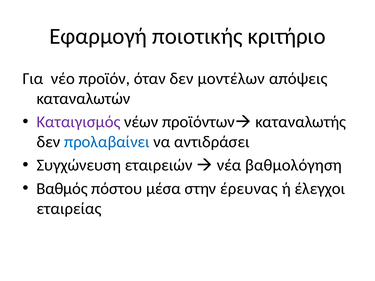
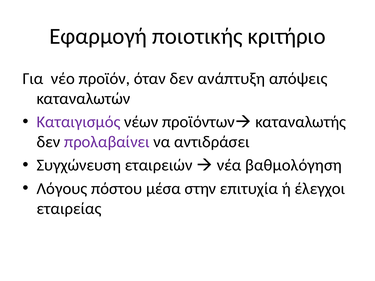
μοντέλων: μοντέλων -> ανάπτυξη
προλαβαίνει colour: blue -> purple
Βαθμός: Βαθμός -> Λόγους
έρευνας: έρευνας -> επιτυχία
